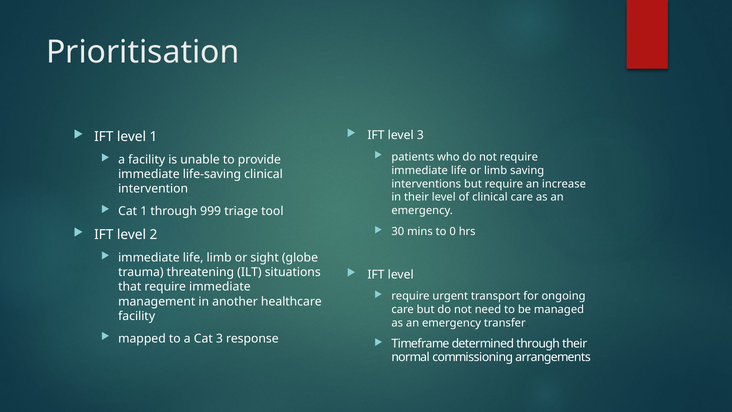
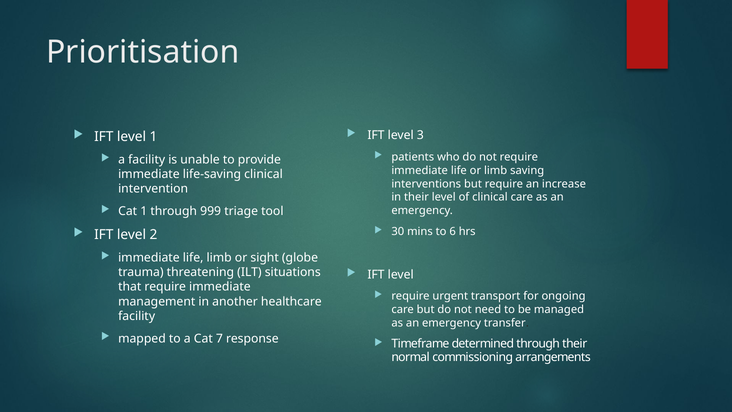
0: 0 -> 6
Cat 3: 3 -> 7
